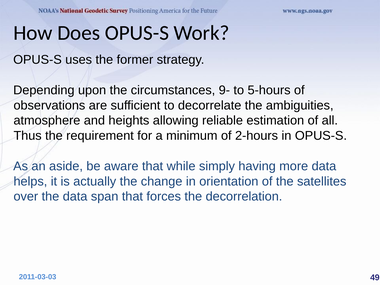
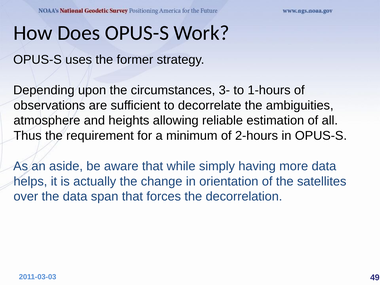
9-: 9- -> 3-
5-hours: 5-hours -> 1-hours
